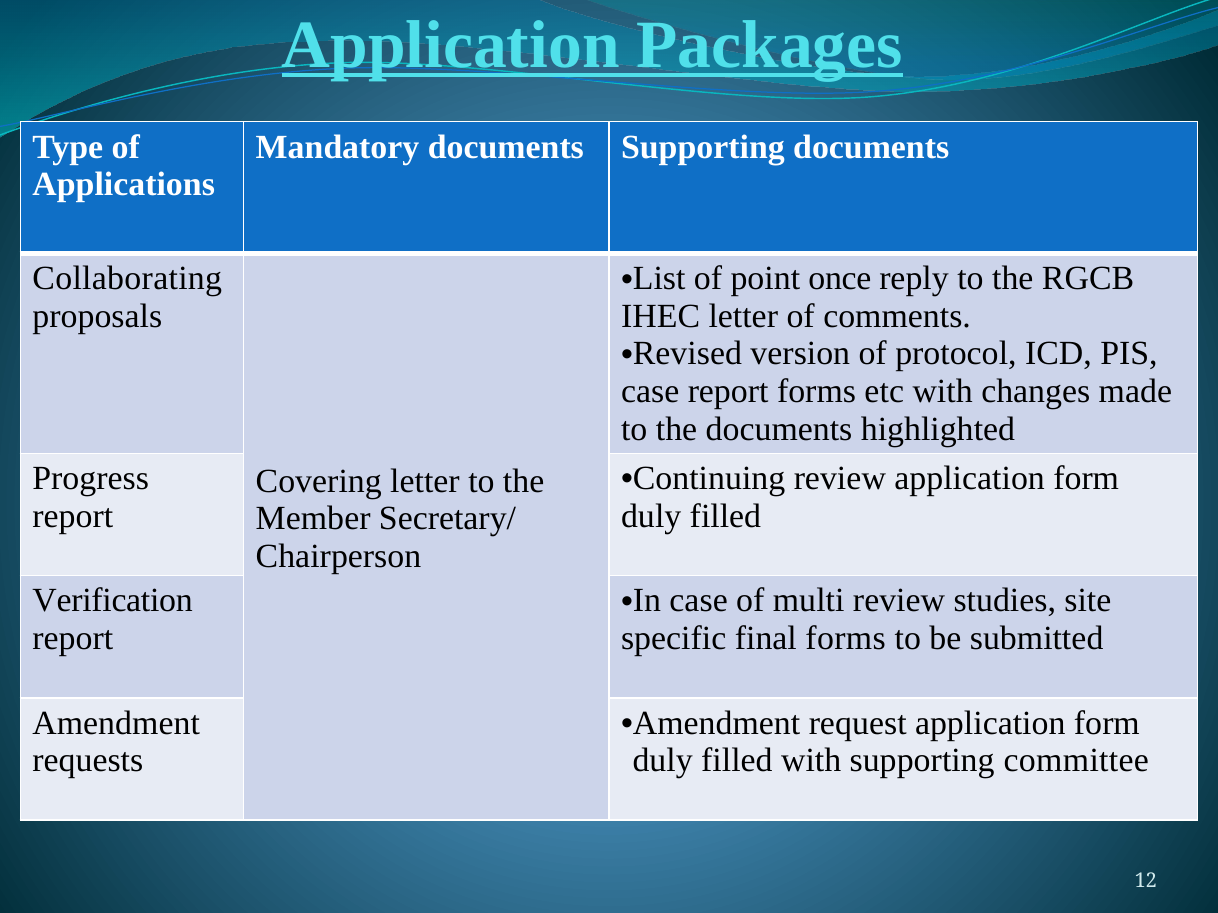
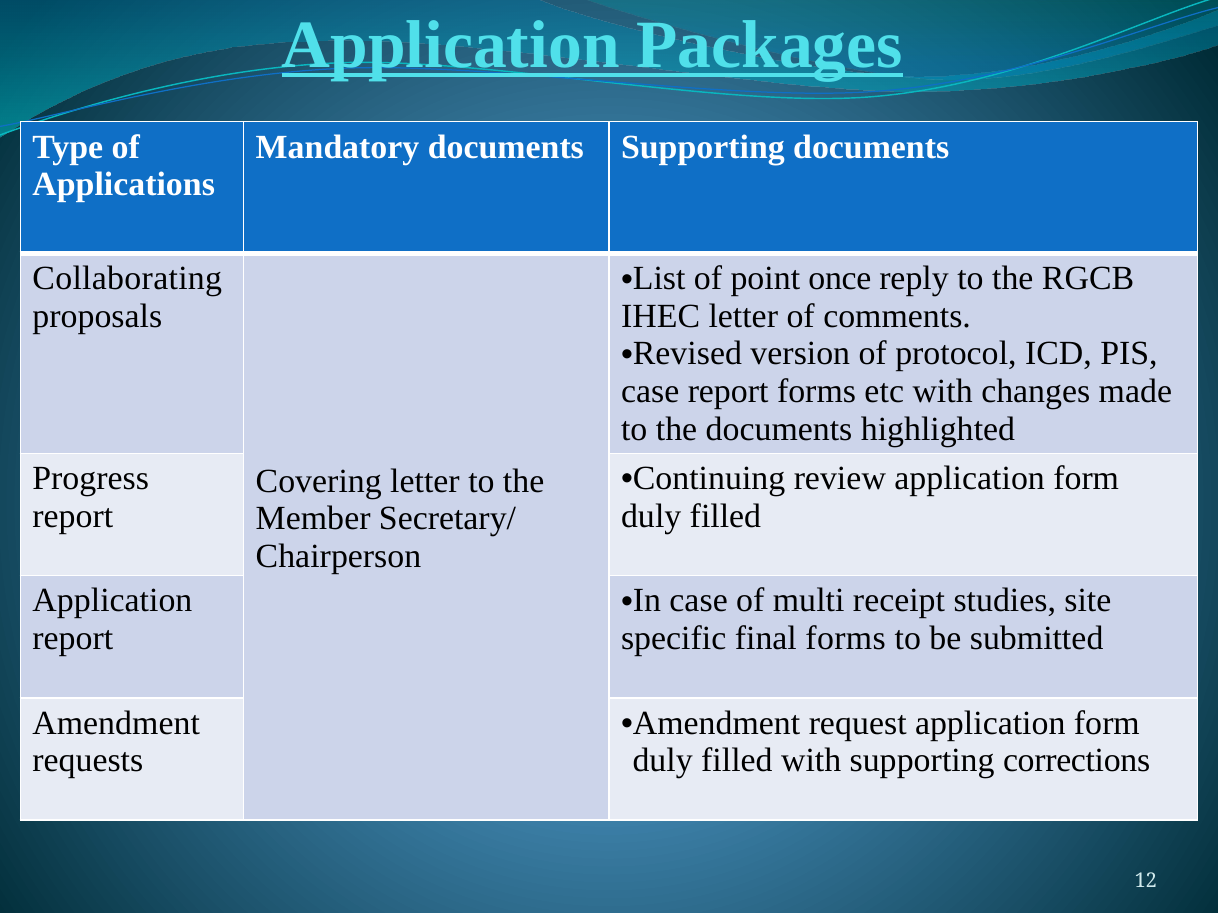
Verification at (113, 601): Verification -> Application
multi review: review -> receipt
committee: committee -> corrections
